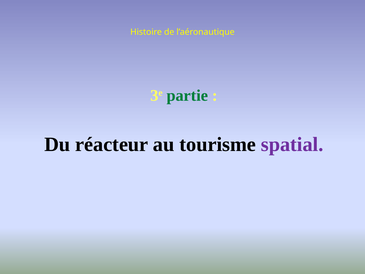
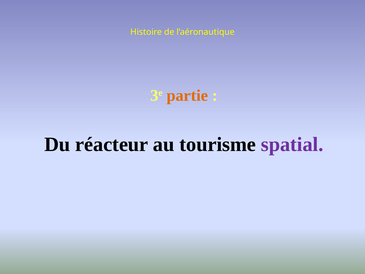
partie colour: green -> orange
